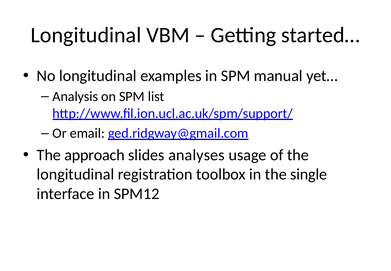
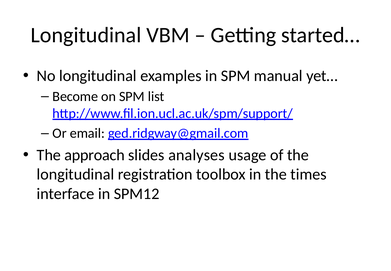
Analysis: Analysis -> Become
single: single -> times
